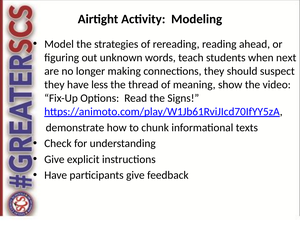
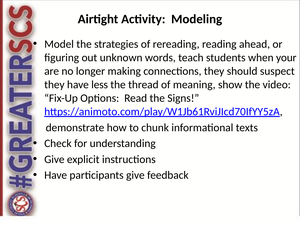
next: next -> your
